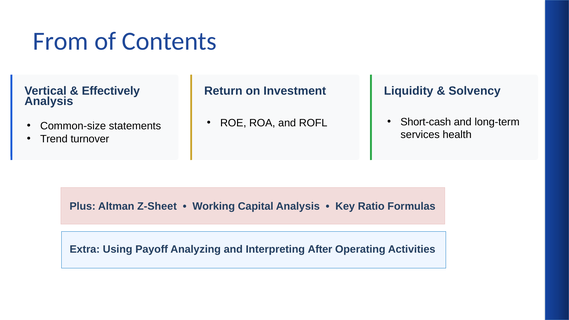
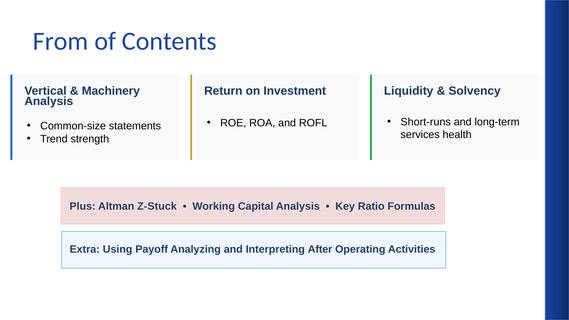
Effectively: Effectively -> Machinery
Short-cash: Short-cash -> Short-runs
turnover: turnover -> strength
Z-Sheet: Z-Sheet -> Z-Stuck
